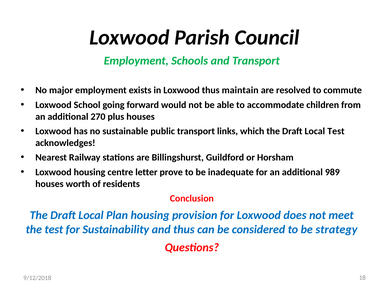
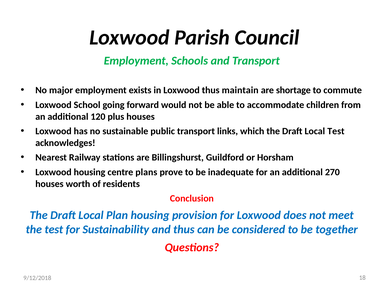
resolved: resolved -> shortage
270: 270 -> 120
letter: letter -> plans
989: 989 -> 270
strategy: strategy -> together
